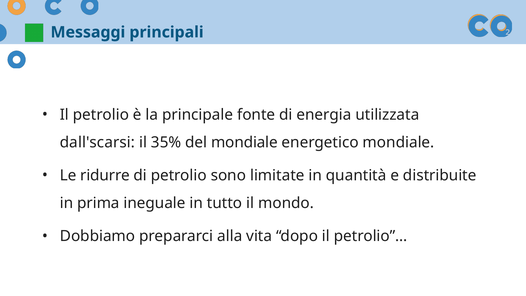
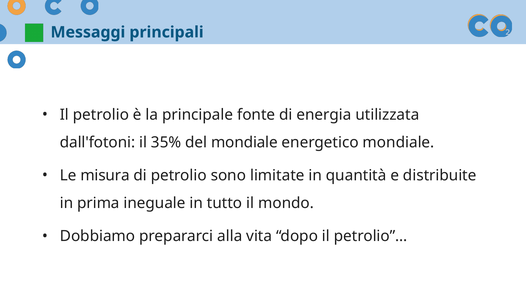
dall'scarsi: dall'scarsi -> dall'fotoni
ridurre: ridurre -> misura
